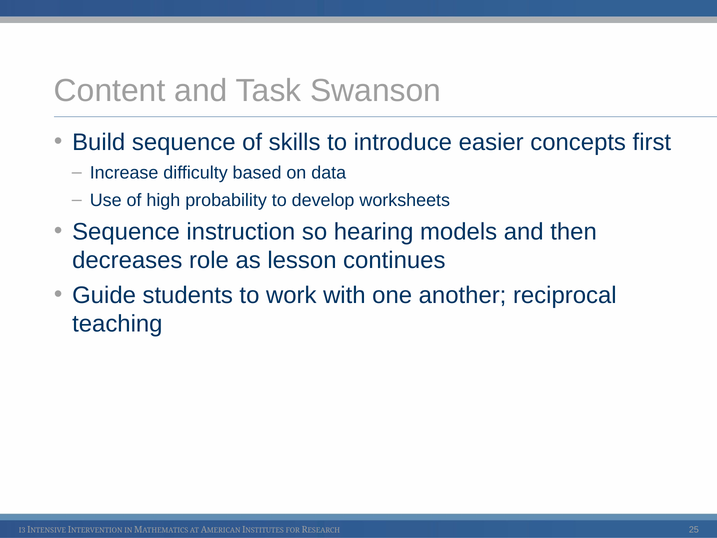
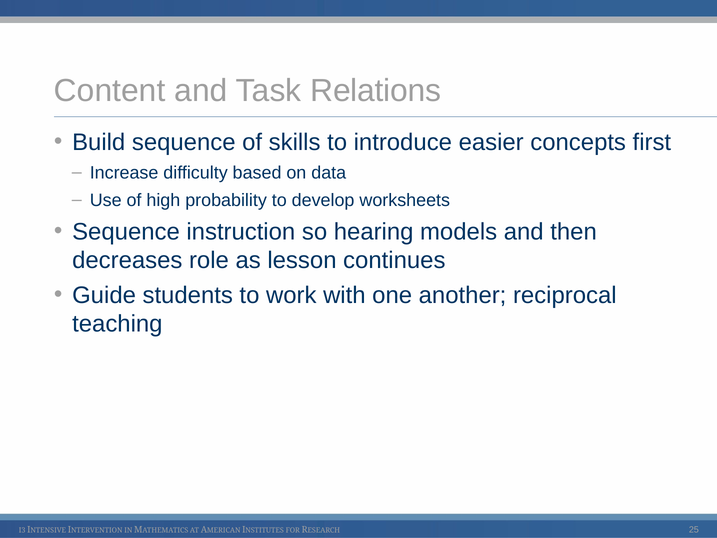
Swanson: Swanson -> Relations
